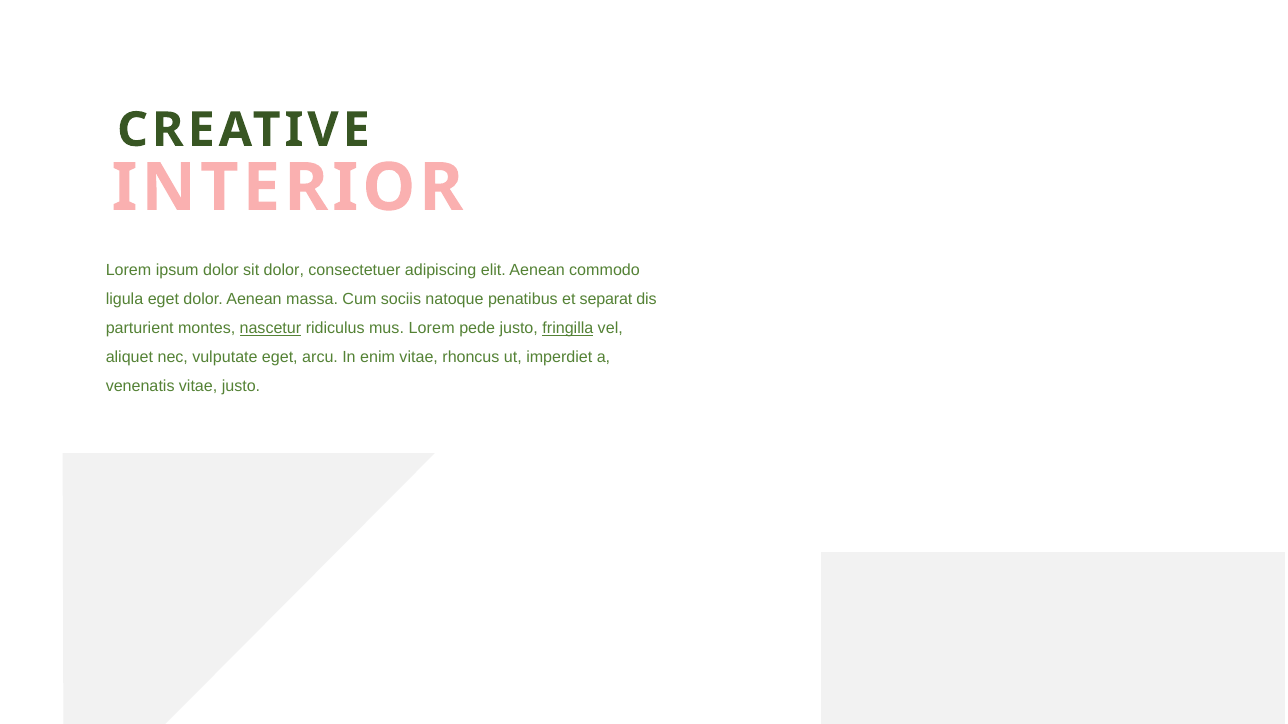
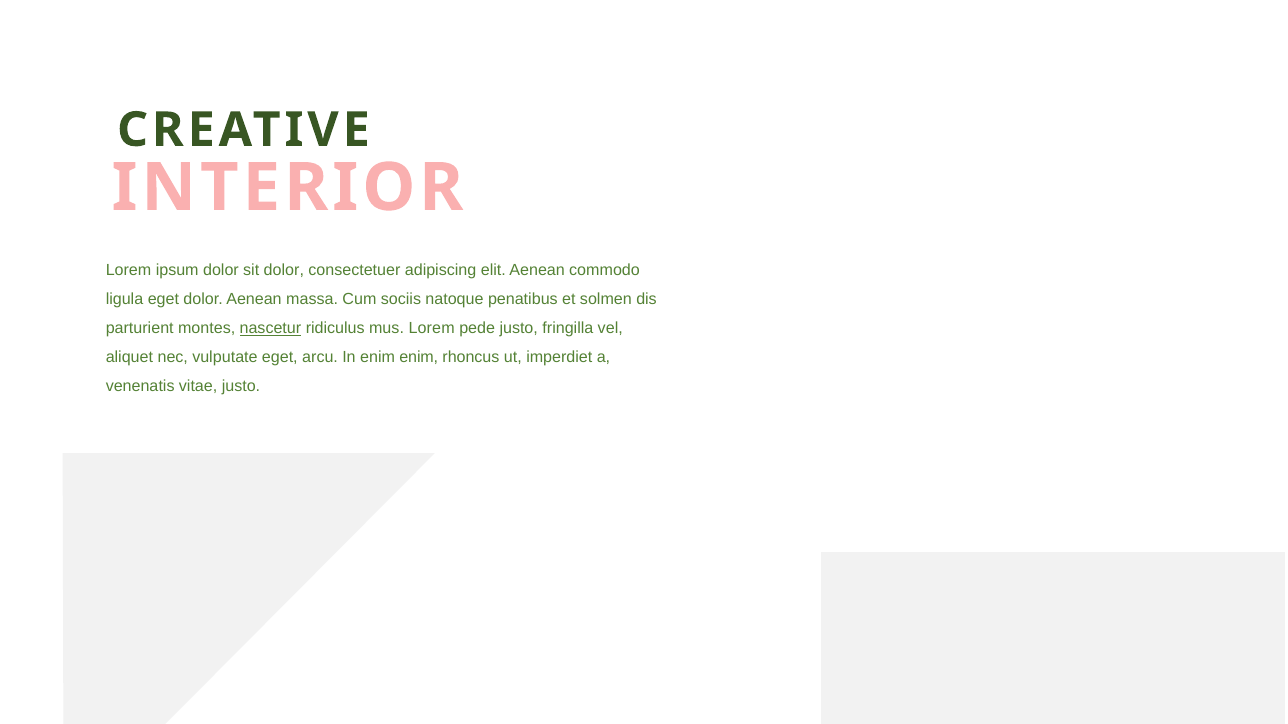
separat: separat -> solmen
fringilla underline: present -> none
enim vitae: vitae -> enim
